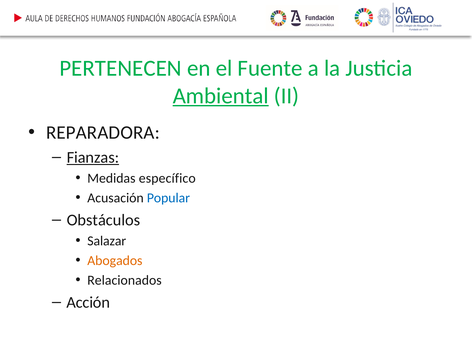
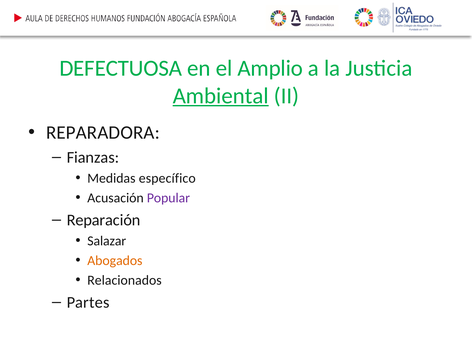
PERTENECEN: PERTENECEN -> DEFECTUOSA
Fuente: Fuente -> Amplio
Fianzas underline: present -> none
Popular colour: blue -> purple
Obstáculos: Obstáculos -> Reparación
Acción: Acción -> Partes
